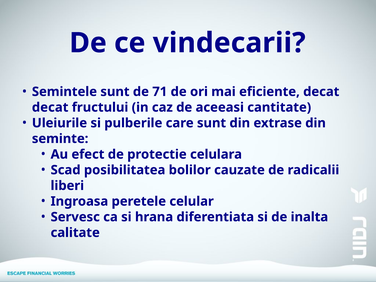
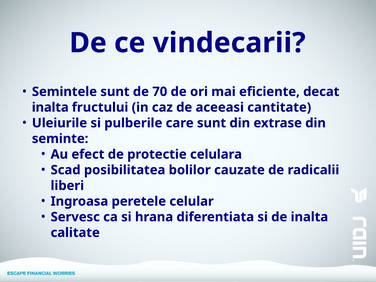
71: 71 -> 70
decat at (50, 107): decat -> inalta
